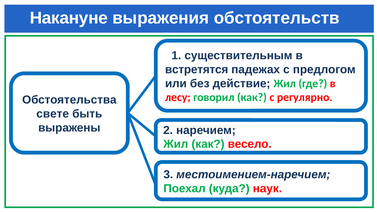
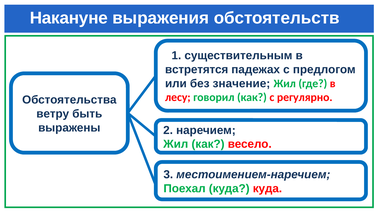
действие: действие -> значение
свете: свете -> ветру
куда наук: наук -> куда
